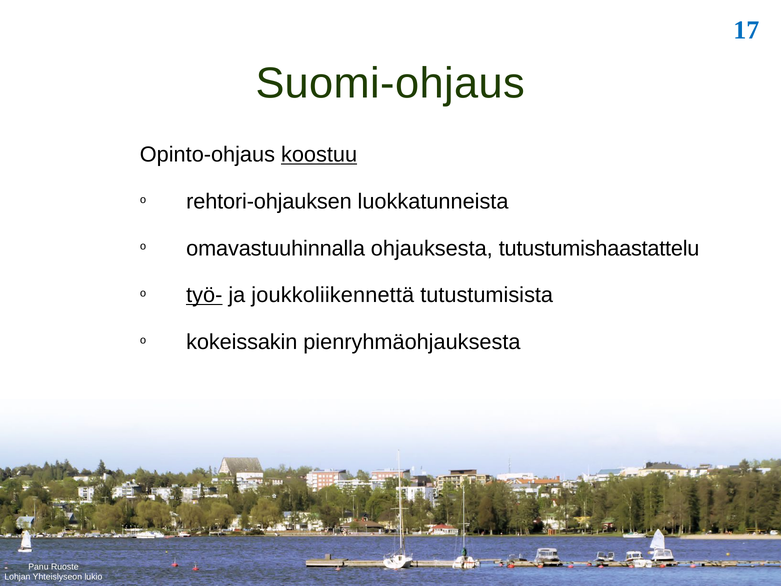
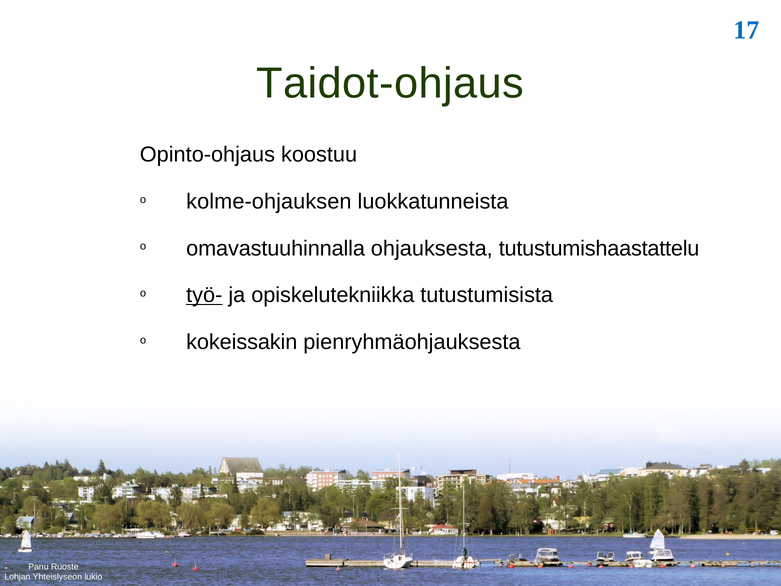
Suomi-ohjaus: Suomi-ohjaus -> Taidot-ohjaus
koostuu underline: present -> none
rehtori-ohjauksen: rehtori-ohjauksen -> kolme-ohjauksen
joukkoliikennettä: joukkoliikennettä -> opiskelutekniikka
